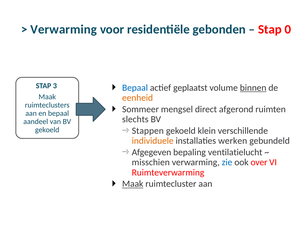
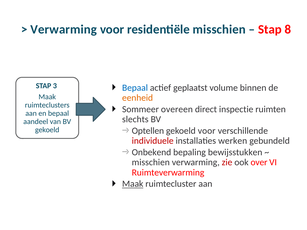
residentiële gebonden: gebonden -> misschien
0: 0 -> 8
binnen underline: present -> none
mengsel: mengsel -> overeen
afgerond: afgerond -> inspectie
Stappen: Stappen -> Optellen
gekoeld klein: klein -> voor
individuele colour: orange -> red
Afgegeven: Afgegeven -> Onbekend
ventilatielucht: ventilatielucht -> bewijsstukken
zie colour: blue -> red
